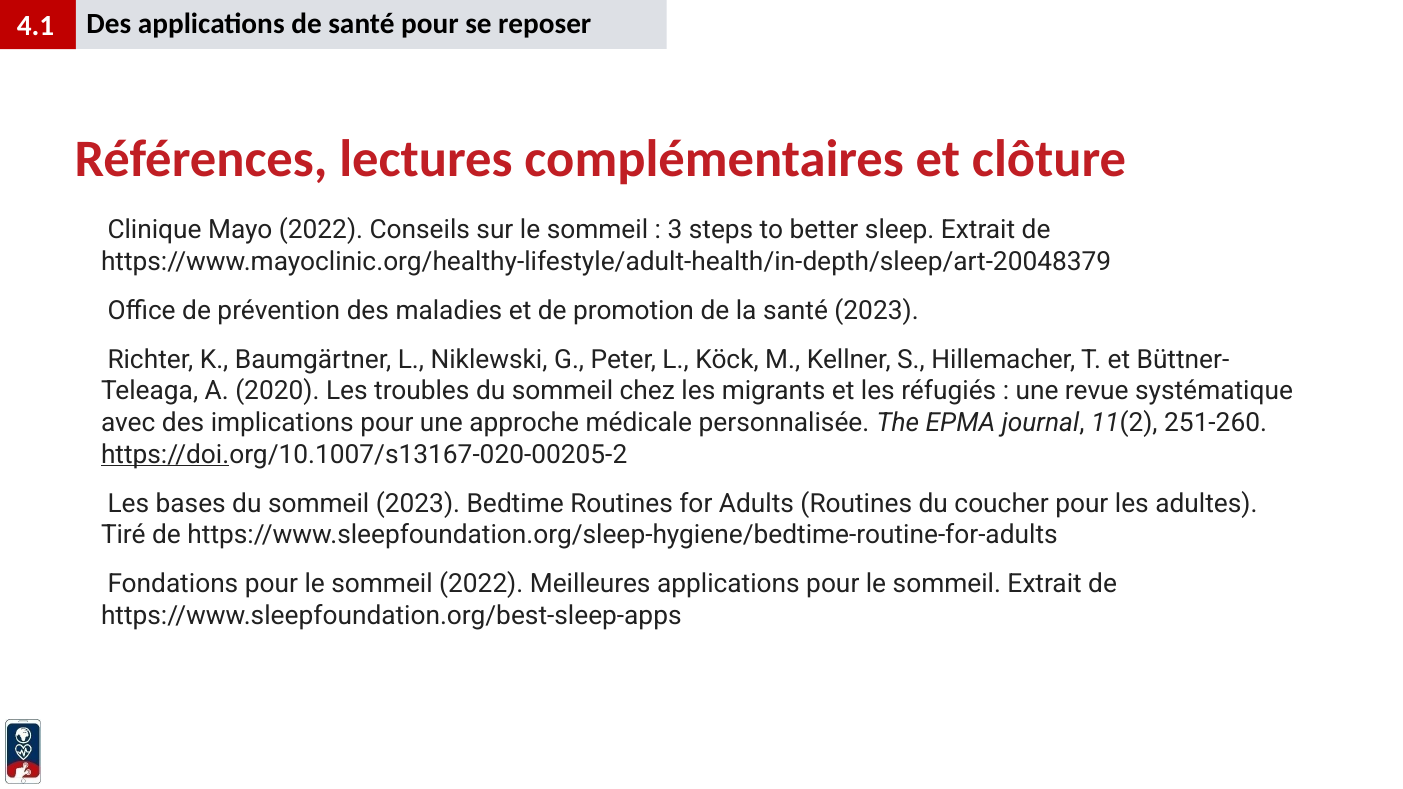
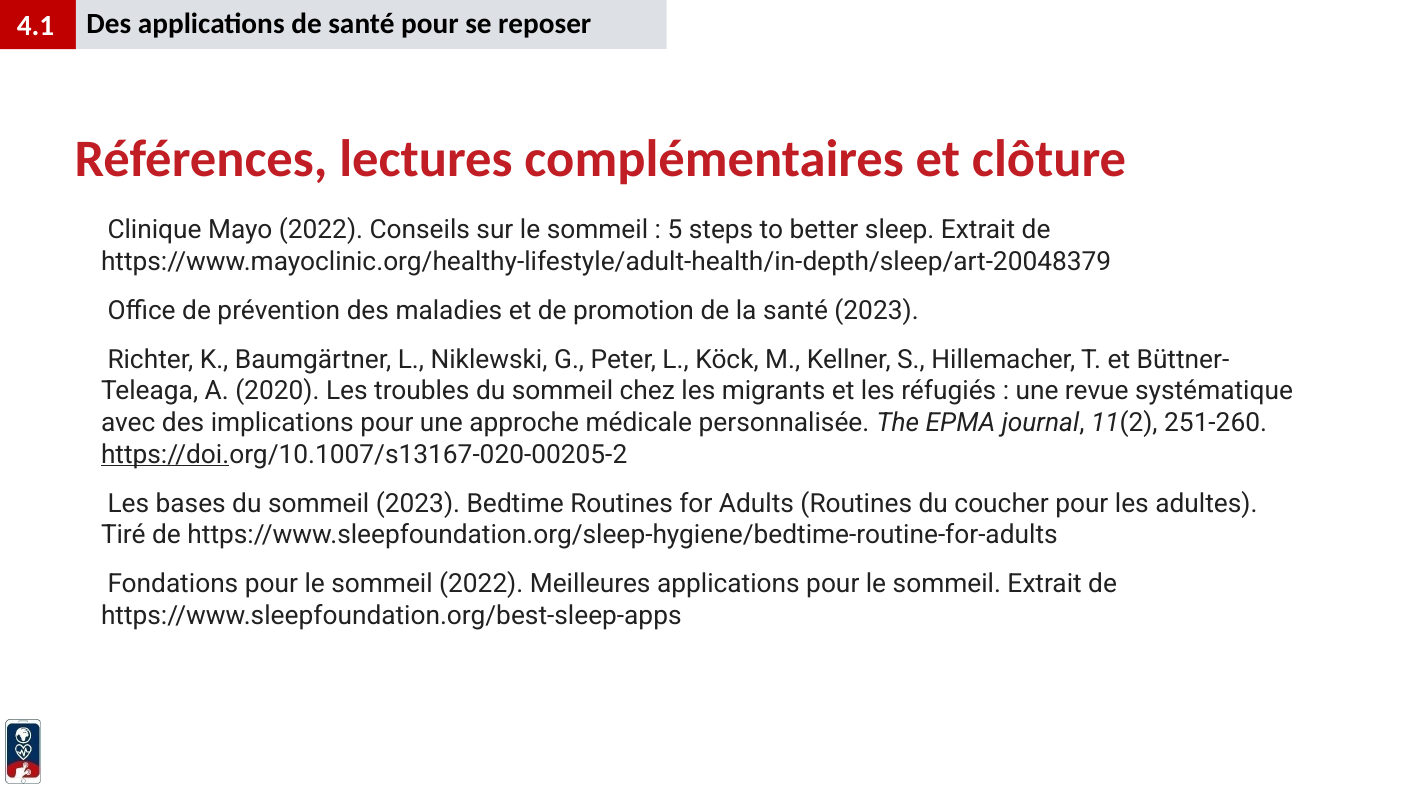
3: 3 -> 5
